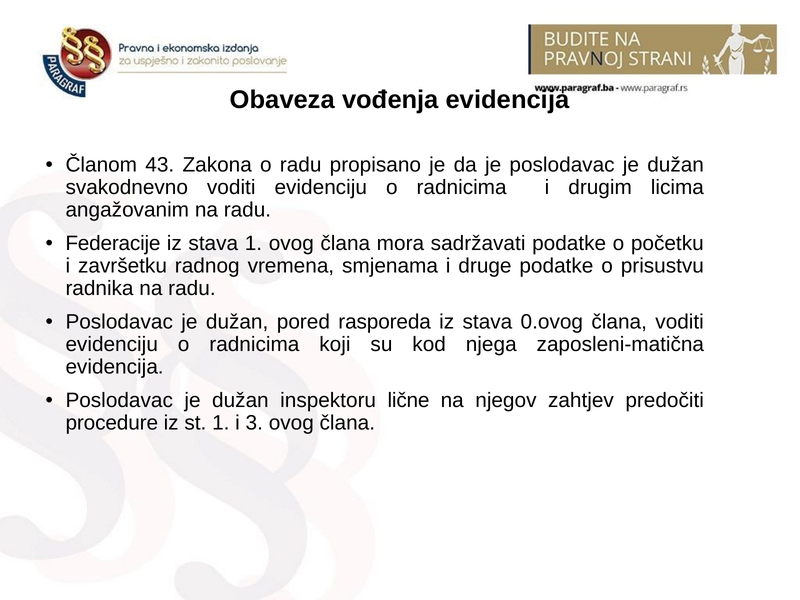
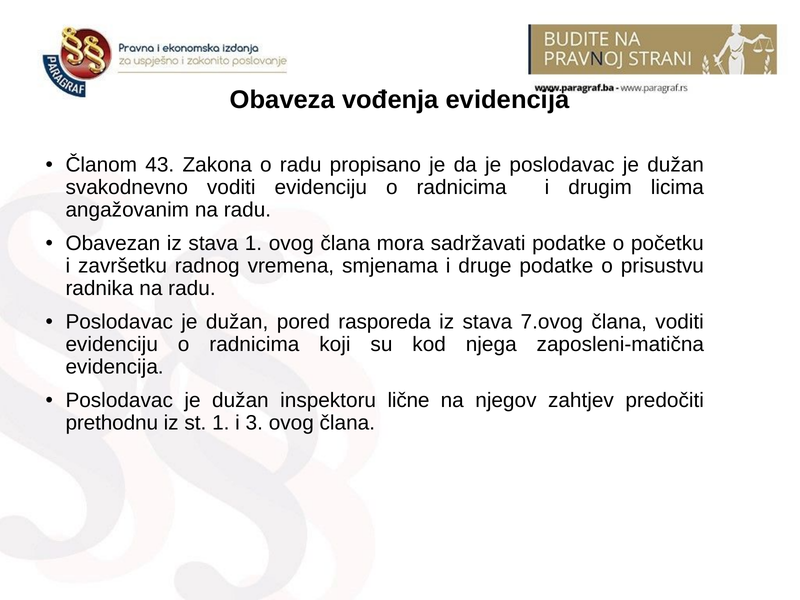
Federacije: Federacije -> Obavezan
0.ovog: 0.ovog -> 7.ovog
procedure: procedure -> prethodnu
